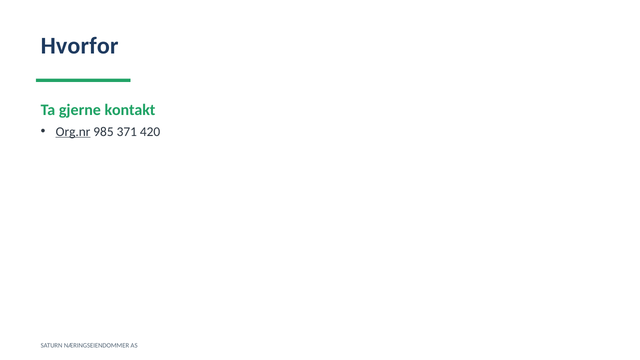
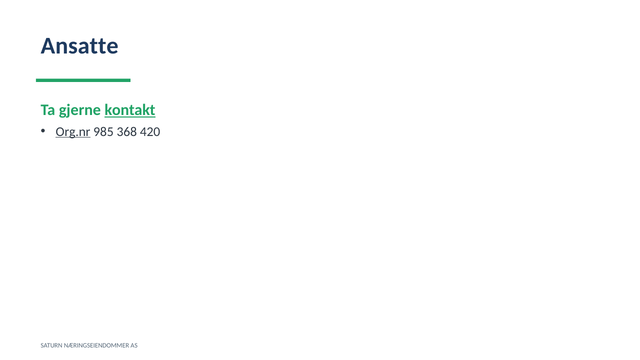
Hvorfor: Hvorfor -> Ansatte
kontakt underline: none -> present
371: 371 -> 368
